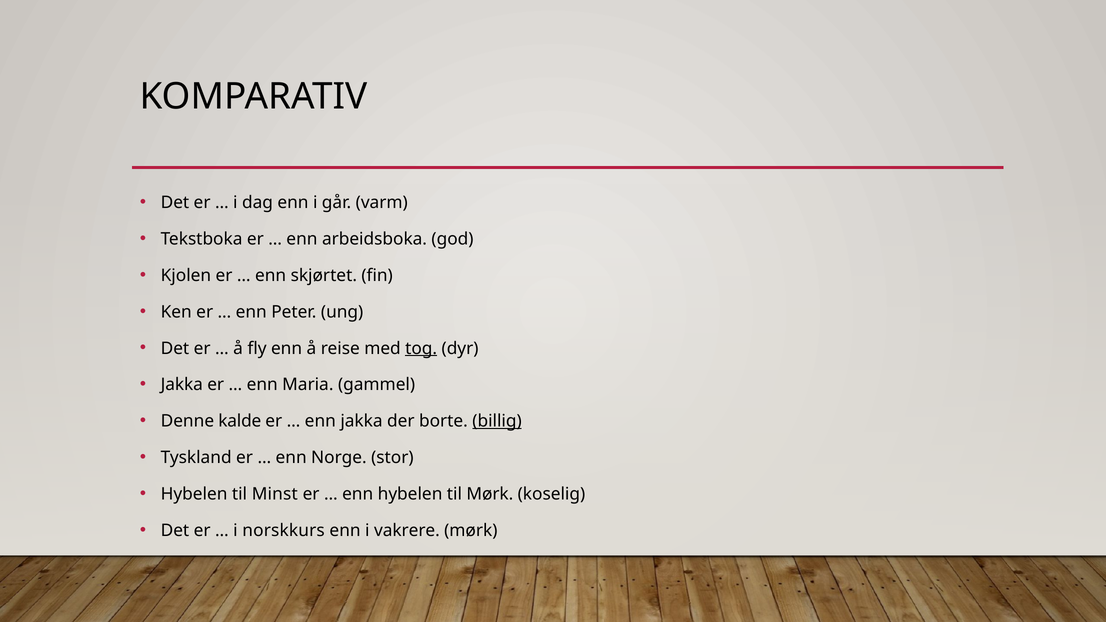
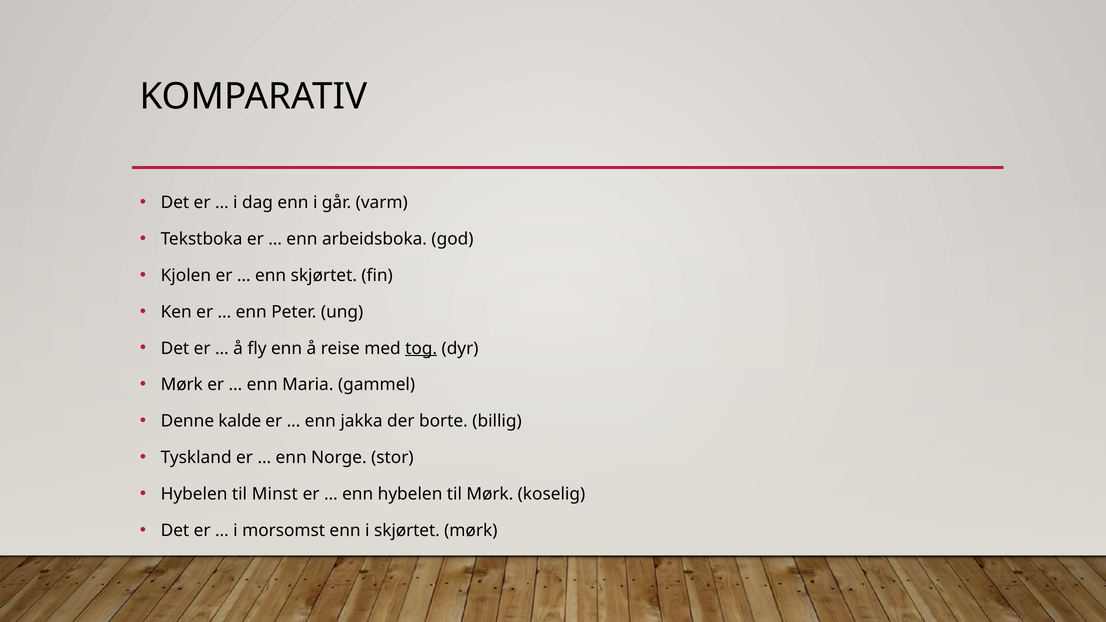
Jakka at (182, 385): Jakka -> Mørk
billig underline: present -> none
norskkurs: norskkurs -> morsomst
i vakrere: vakrere -> skjørtet
